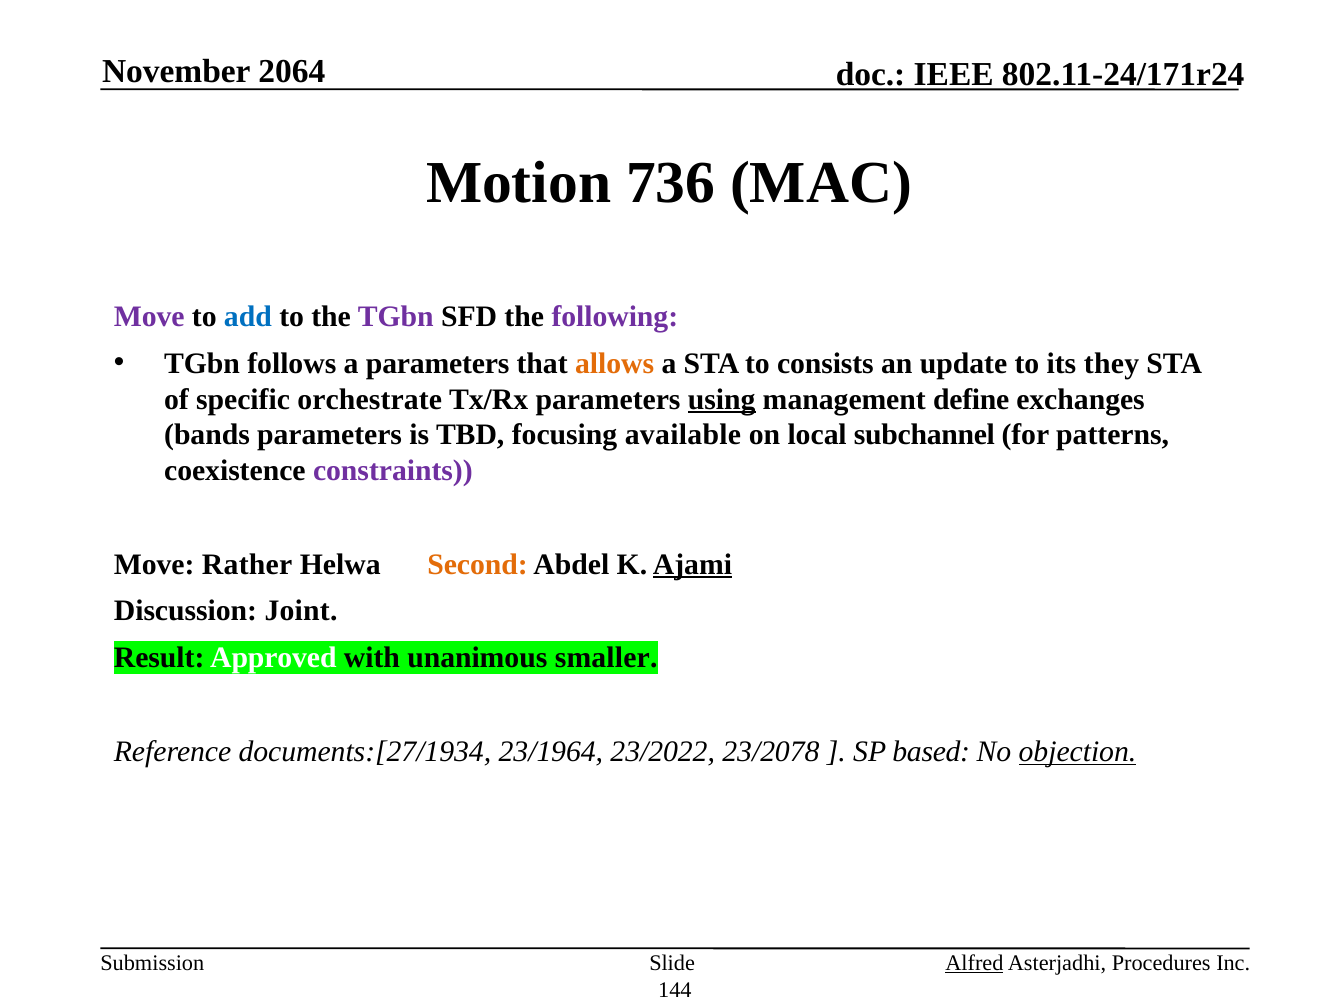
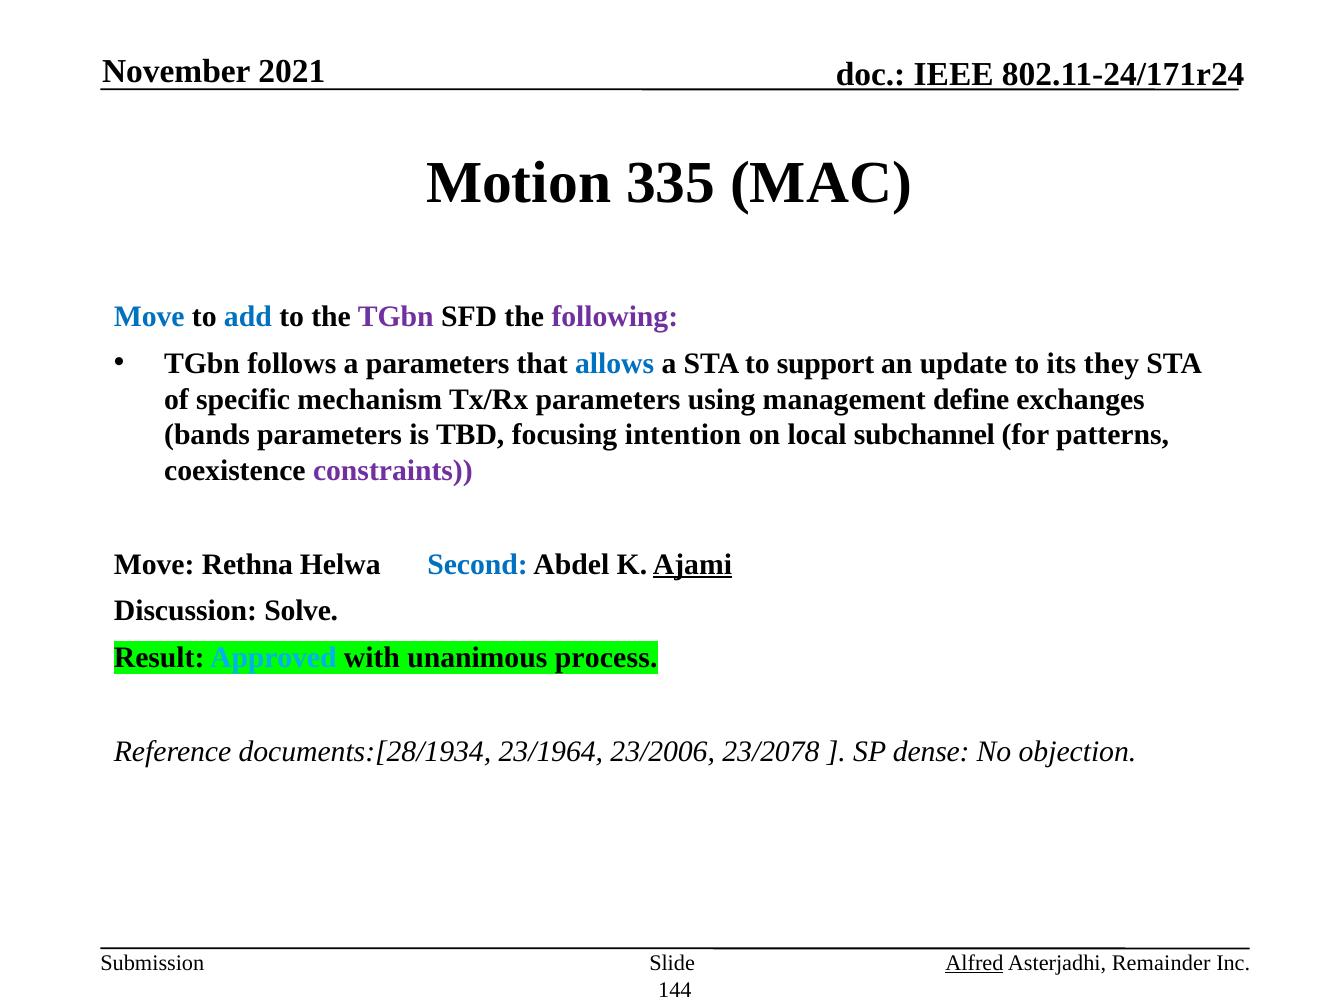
2064: 2064 -> 2021
736: 736 -> 335
Move at (149, 317) colour: purple -> blue
allows colour: orange -> blue
consists: consists -> support
orchestrate: orchestrate -> mechanism
using underline: present -> none
available: available -> intention
Rather: Rather -> Rethna
Second colour: orange -> blue
Joint: Joint -> Solve
Approved colour: white -> light blue
smaller: smaller -> process
documents:[27/1934: documents:[27/1934 -> documents:[28/1934
23/2022: 23/2022 -> 23/2006
based: based -> dense
objection underline: present -> none
Procedures: Procedures -> Remainder
